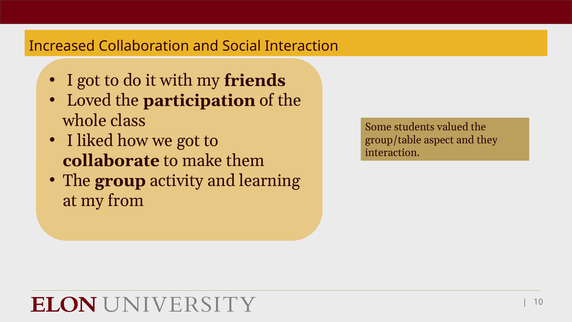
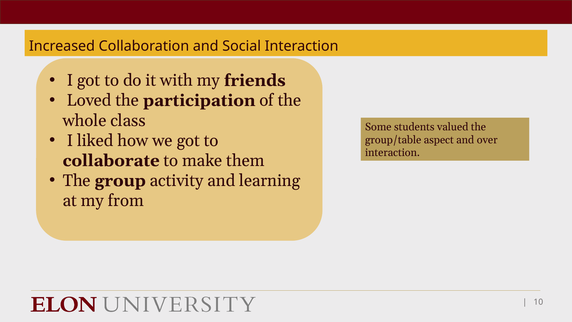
they: they -> over
